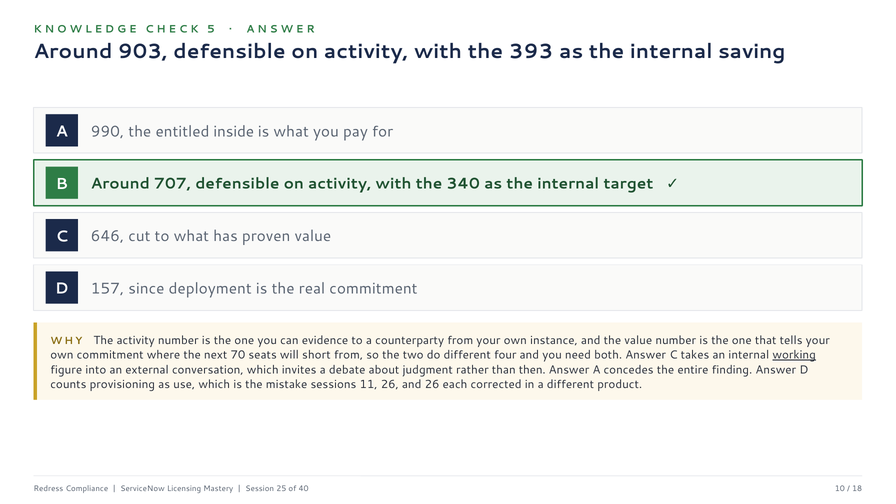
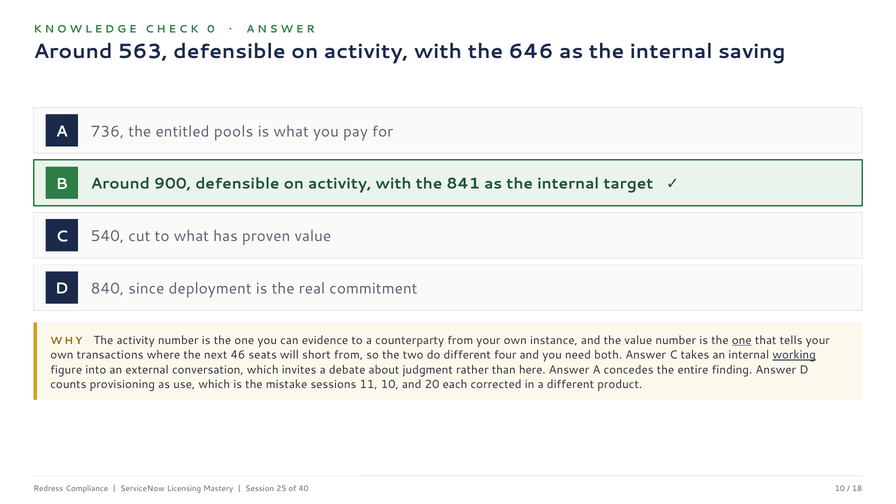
5: 5 -> 0
903: 903 -> 563
393: 393 -> 646
990: 990 -> 736
inside: inside -> pools
707: 707 -> 900
340: 340 -> 841
646: 646 -> 540
157: 157 -> 840
one at (742, 340) underline: none -> present
own commitment: commitment -> transactions
70: 70 -> 46
then: then -> here
11 26: 26 -> 10
and 26: 26 -> 20
